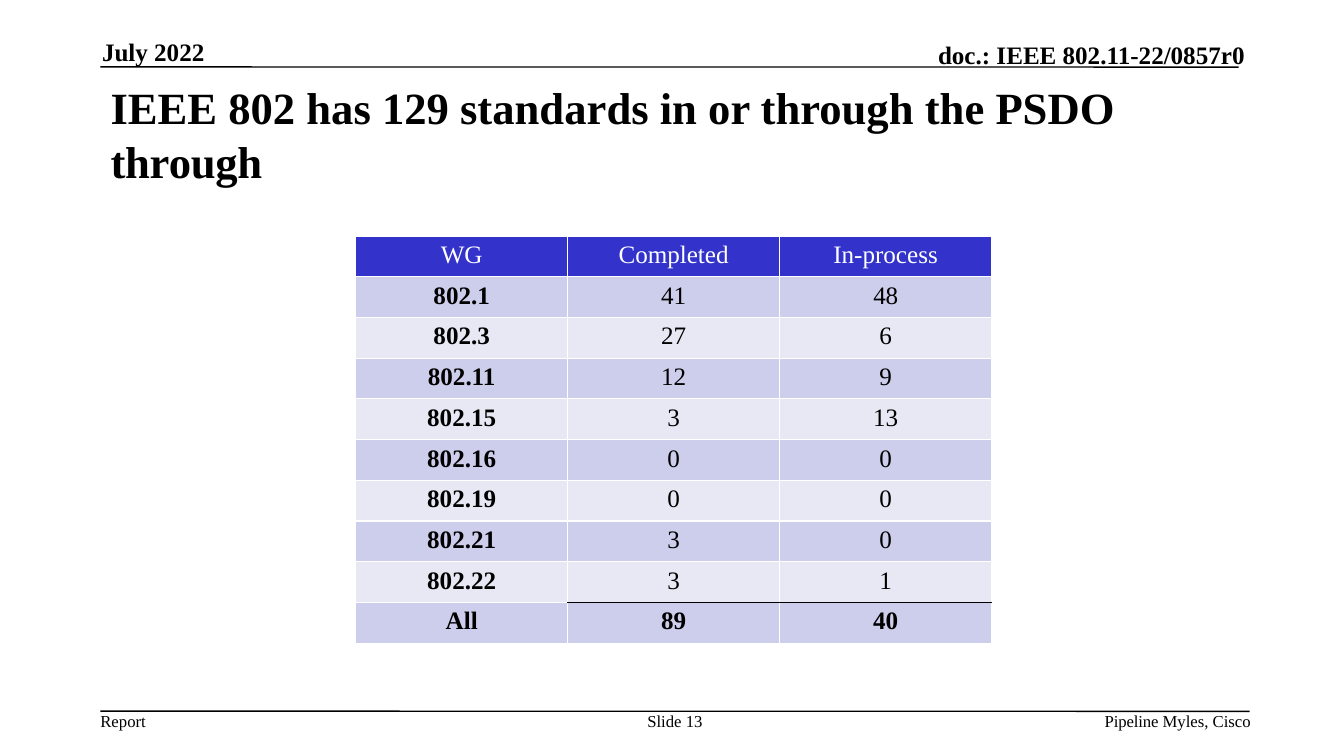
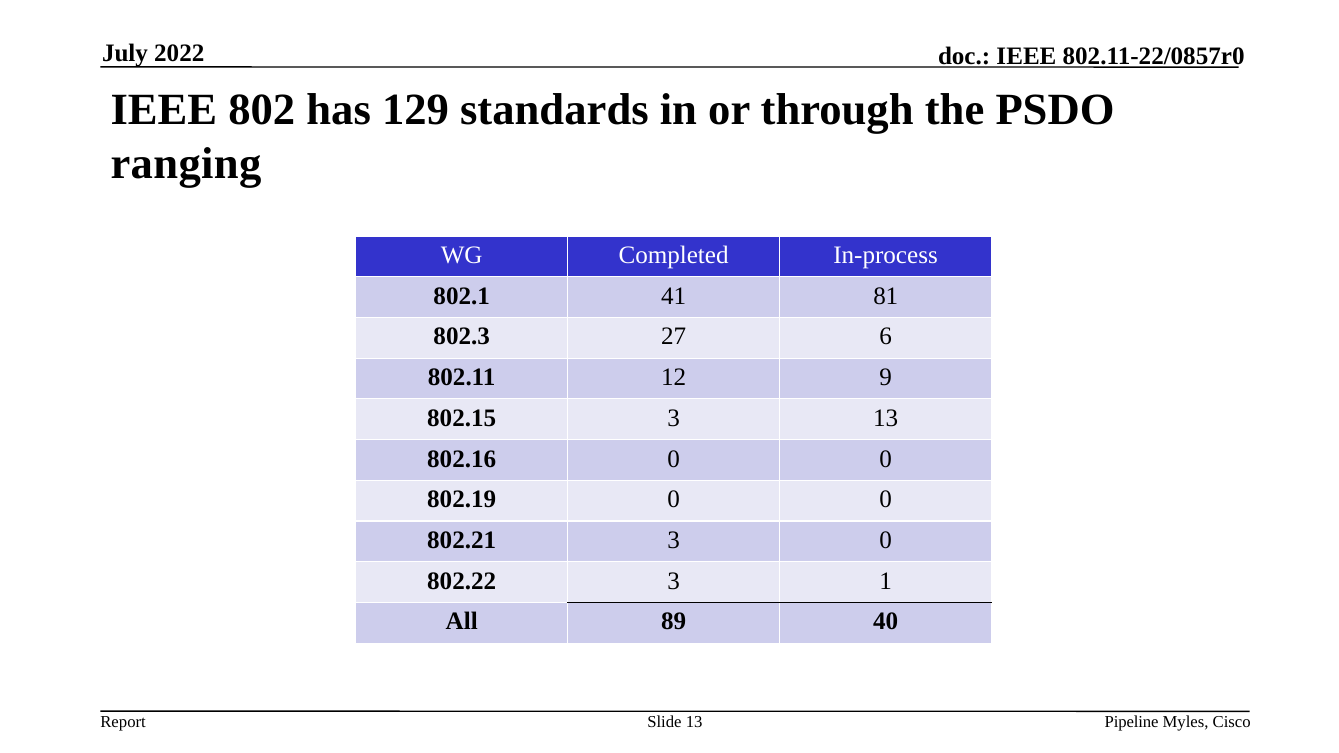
through at (186, 164): through -> ranging
48: 48 -> 81
